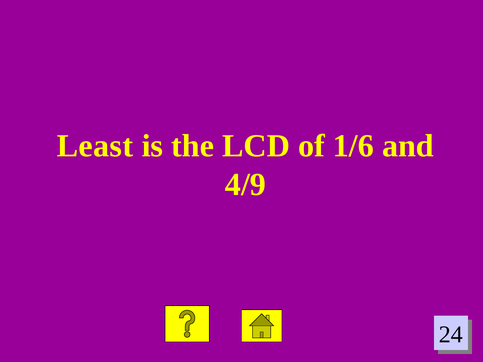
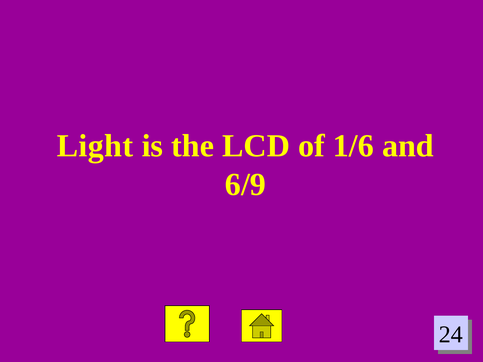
Least: Least -> Light
4/9: 4/9 -> 6/9
